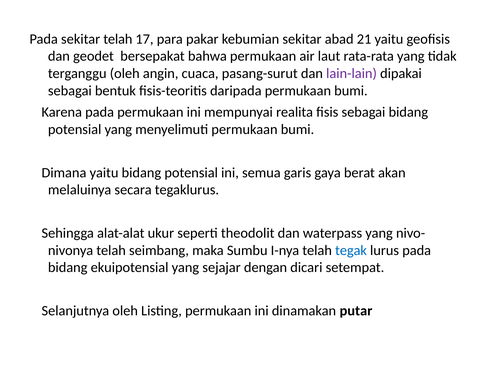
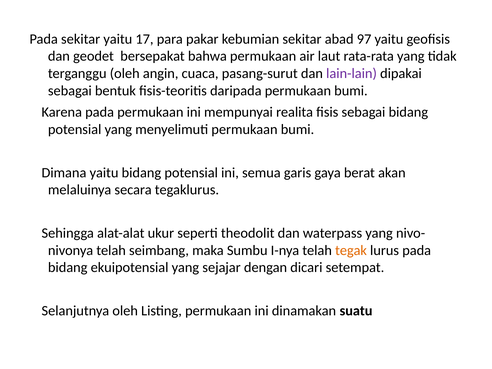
sekitar telah: telah -> yaitu
21: 21 -> 97
tegak colour: blue -> orange
putar: putar -> suatu
